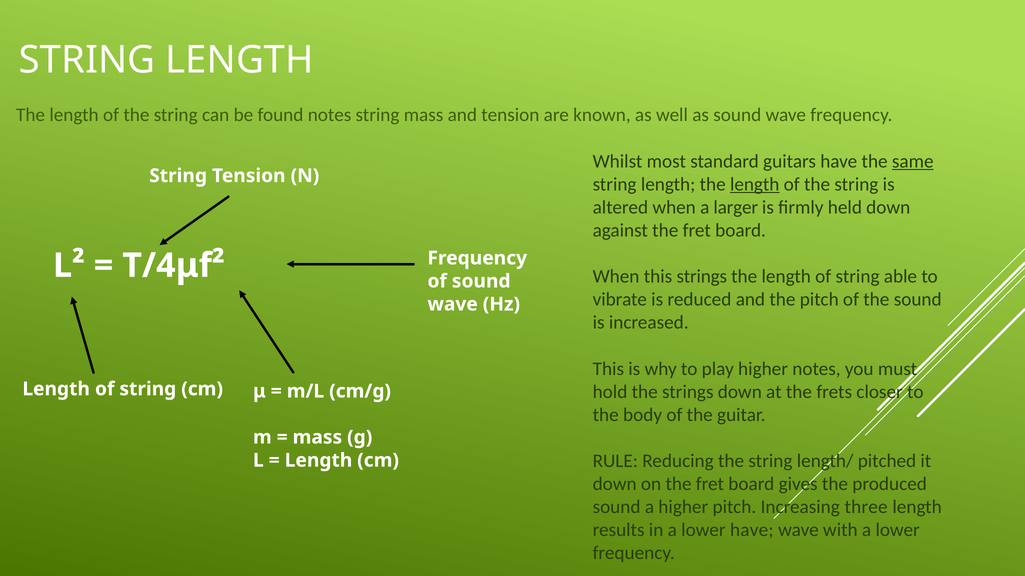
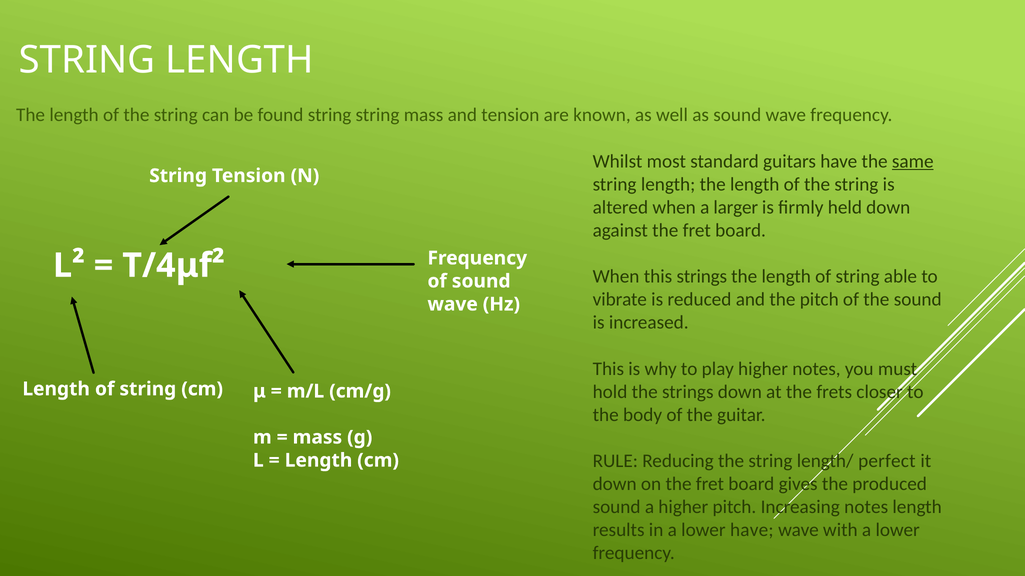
found notes: notes -> string
length at (755, 185) underline: present -> none
pitched: pitched -> perfect
Increasing three: three -> notes
